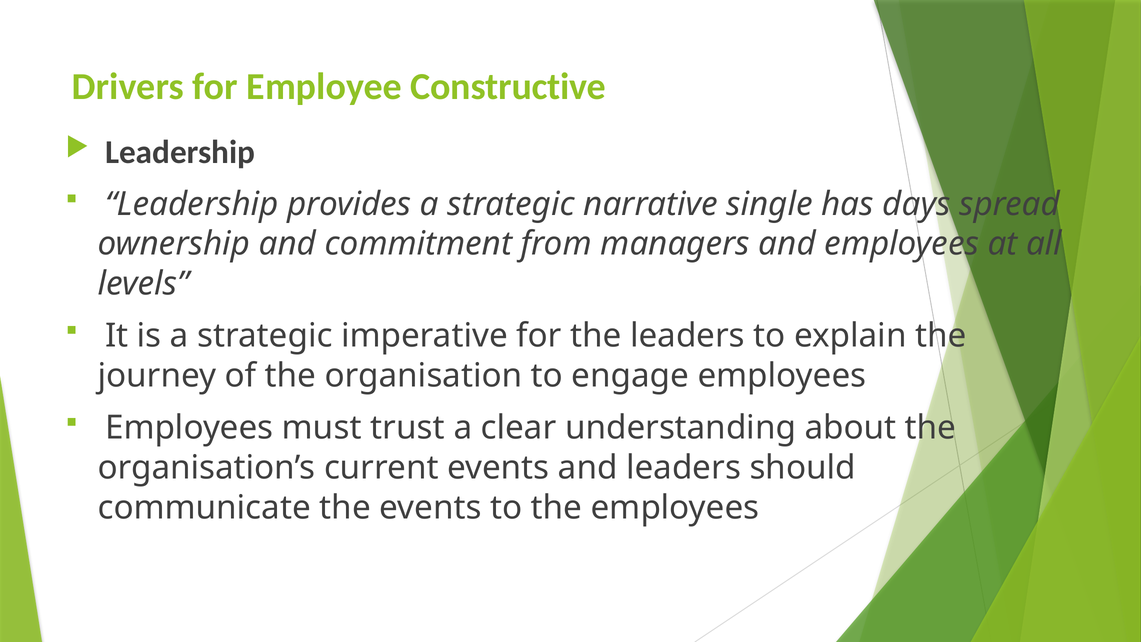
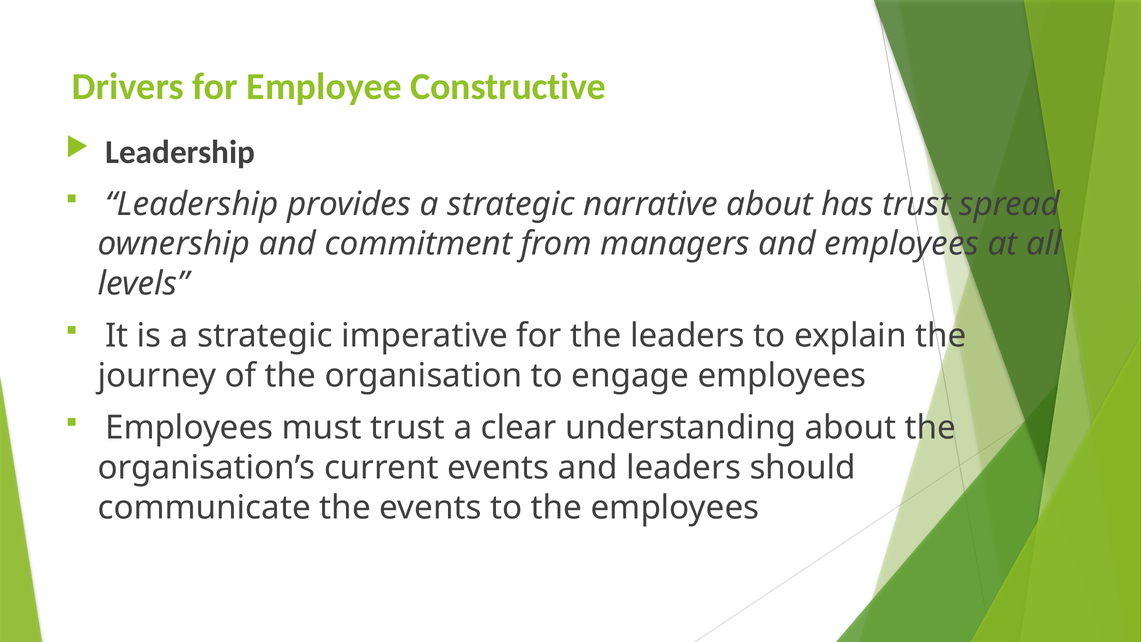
narrative single: single -> about
has days: days -> trust
